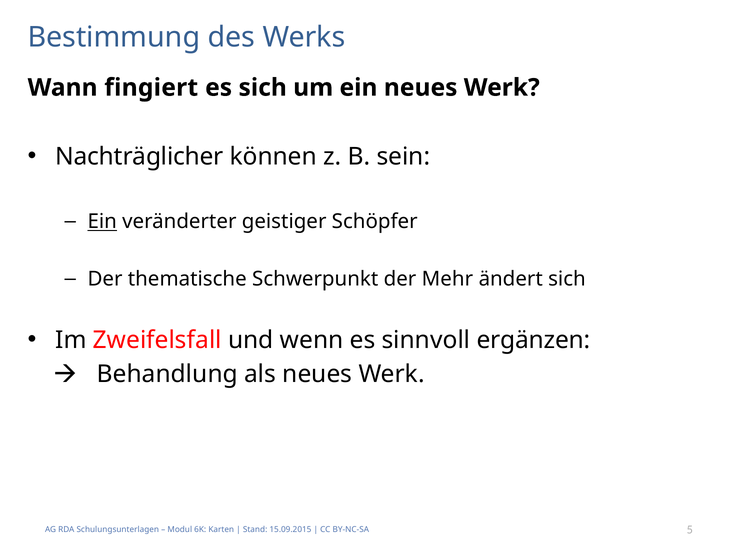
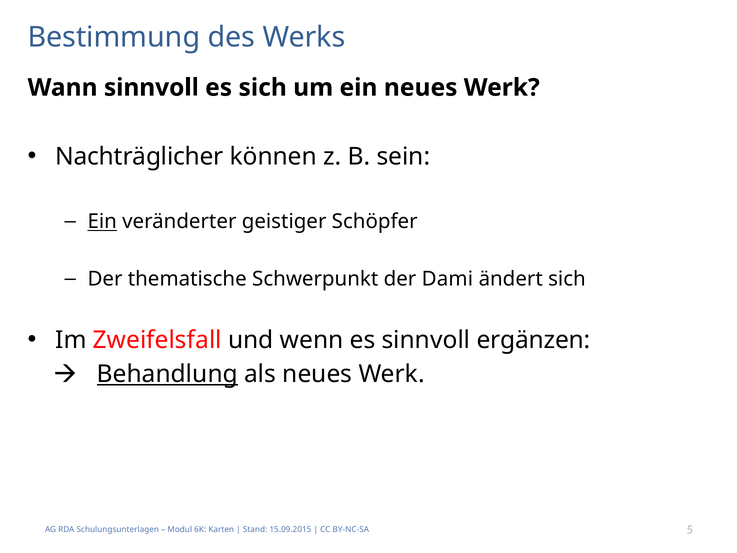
Wann fingiert: fingiert -> sinnvoll
Mehr: Mehr -> Dami
Behandlung underline: none -> present
